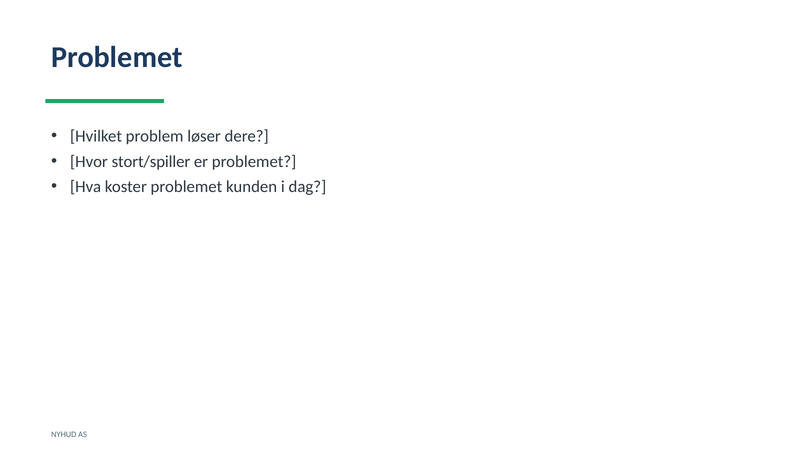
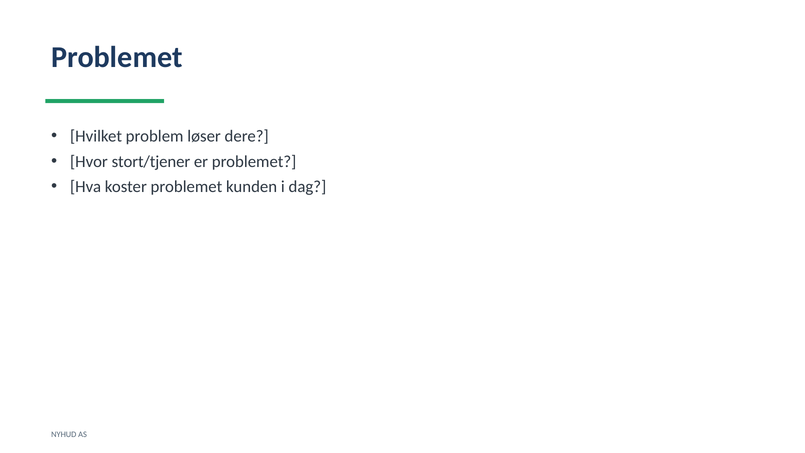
stort/spiller: stort/spiller -> stort/tjener
